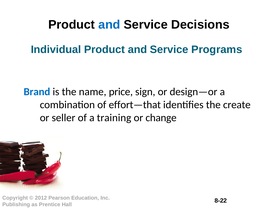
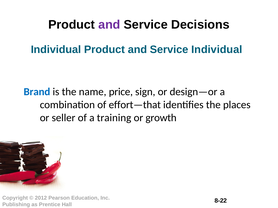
and at (109, 25) colour: blue -> purple
Service Programs: Programs -> Individual
create: create -> places
change: change -> growth
